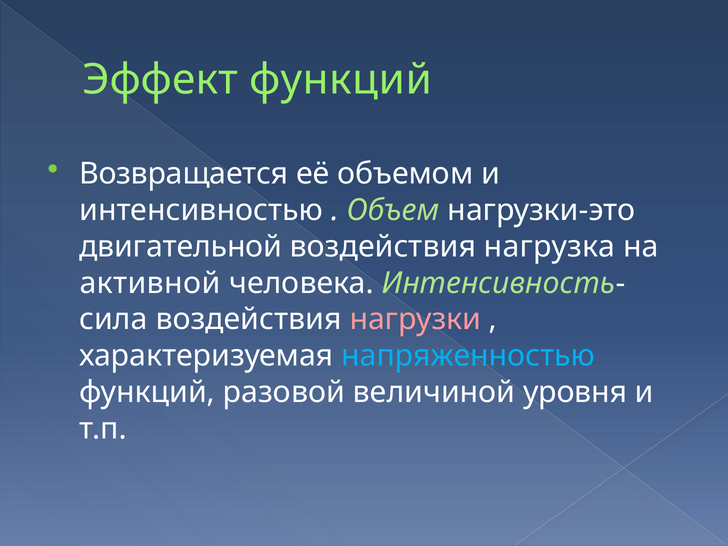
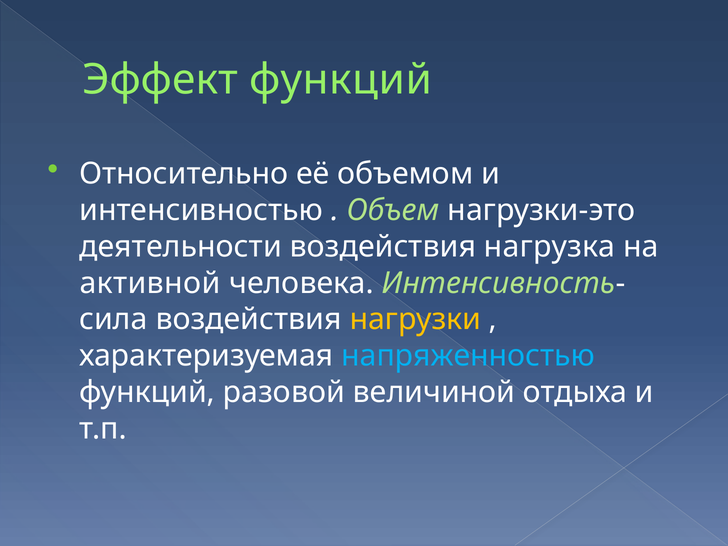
Возвращается: Возвращается -> Относительно
двигательной: двигательной -> деятельности
нагрузки colour: pink -> yellow
уровня: уровня -> отдыха
